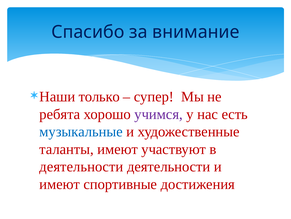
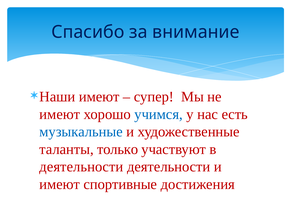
Наши только: только -> имеют
ребята at (60, 114): ребята -> имеют
учимся colour: purple -> blue
таланты имеют: имеют -> только
